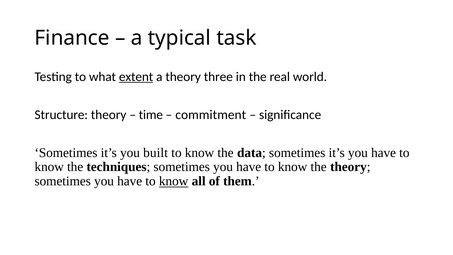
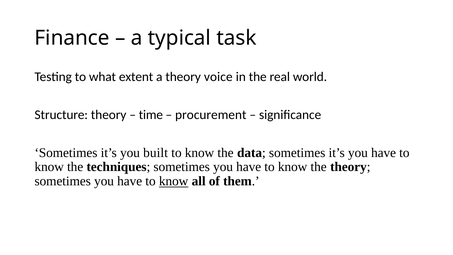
extent underline: present -> none
three: three -> voice
commitment: commitment -> procurement
